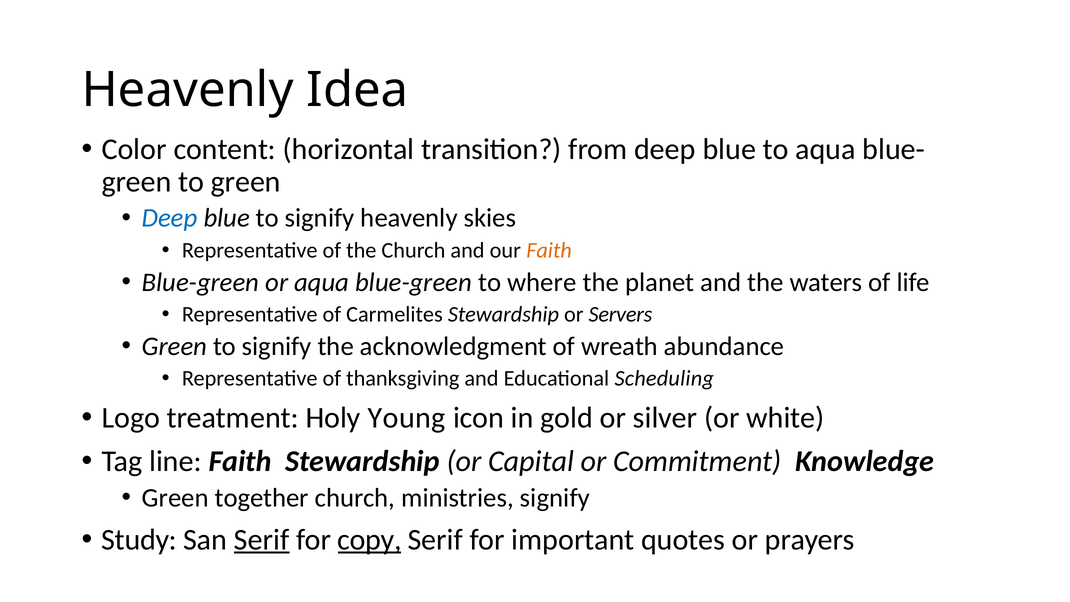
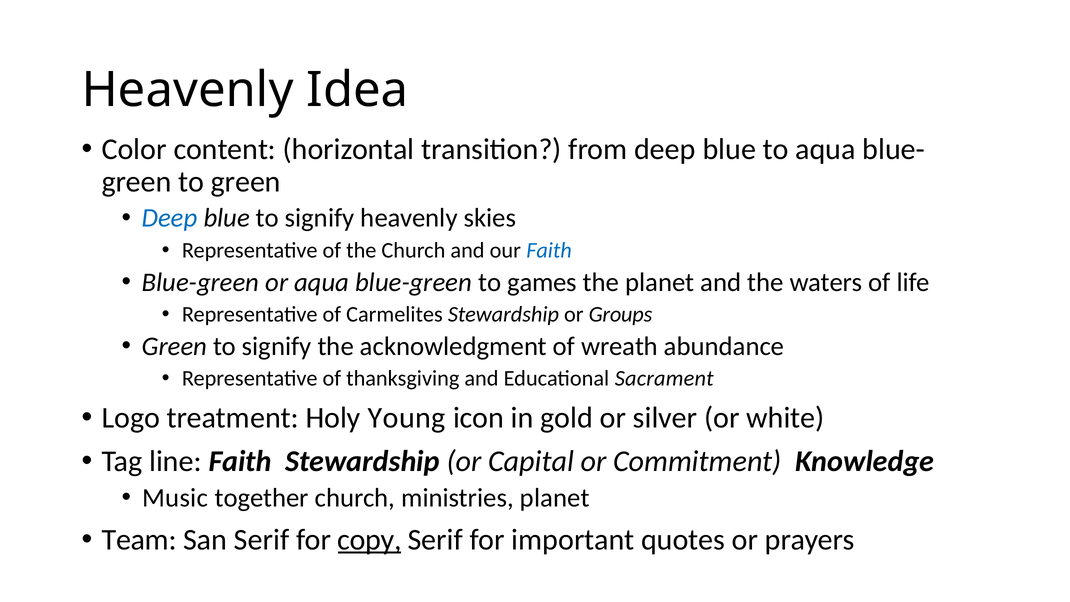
Faith at (549, 250) colour: orange -> blue
where: where -> games
Servers: Servers -> Groups
Scheduling: Scheduling -> Sacrament
Green at (175, 498): Green -> Music
ministries signify: signify -> planet
Study: Study -> Team
Serif at (262, 540) underline: present -> none
